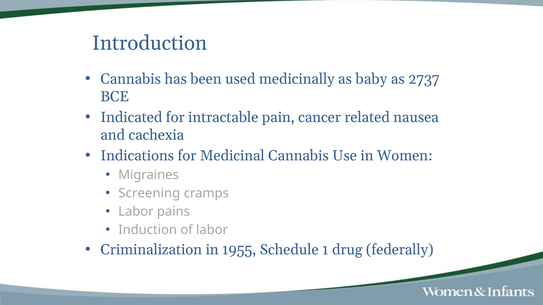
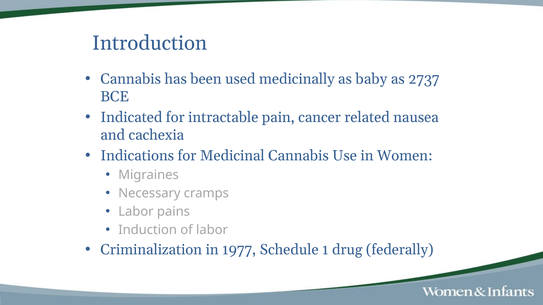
Screening: Screening -> Necessary
1955: 1955 -> 1977
